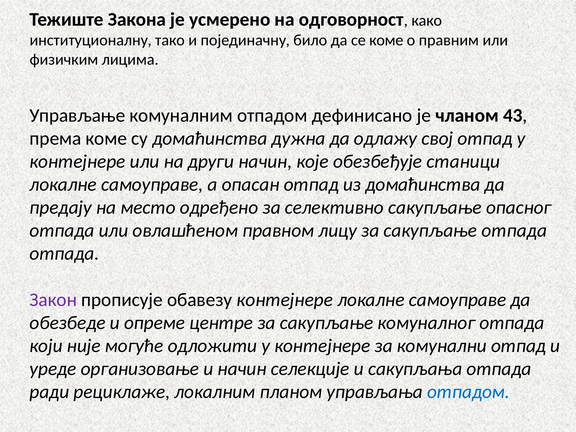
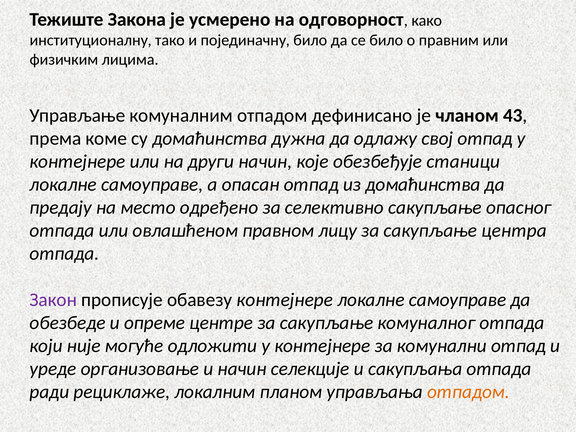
се коме: коме -> било
сакупљање отпада: отпада -> центра
отпадом at (468, 392) colour: blue -> orange
